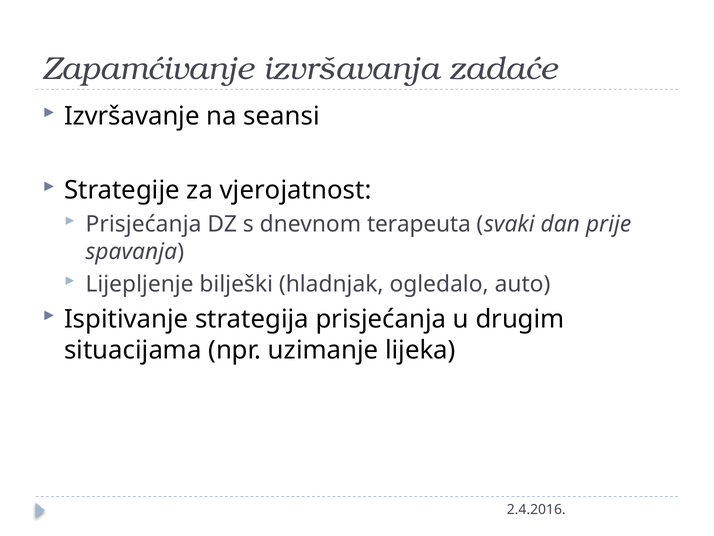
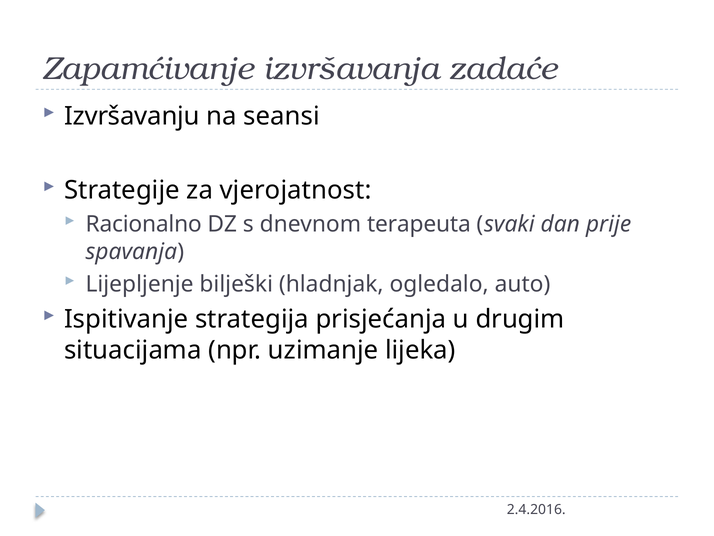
Izvršavanje: Izvršavanje -> Izvršavanju
Prisjećanja at (144, 224): Prisjećanja -> Racionalno
